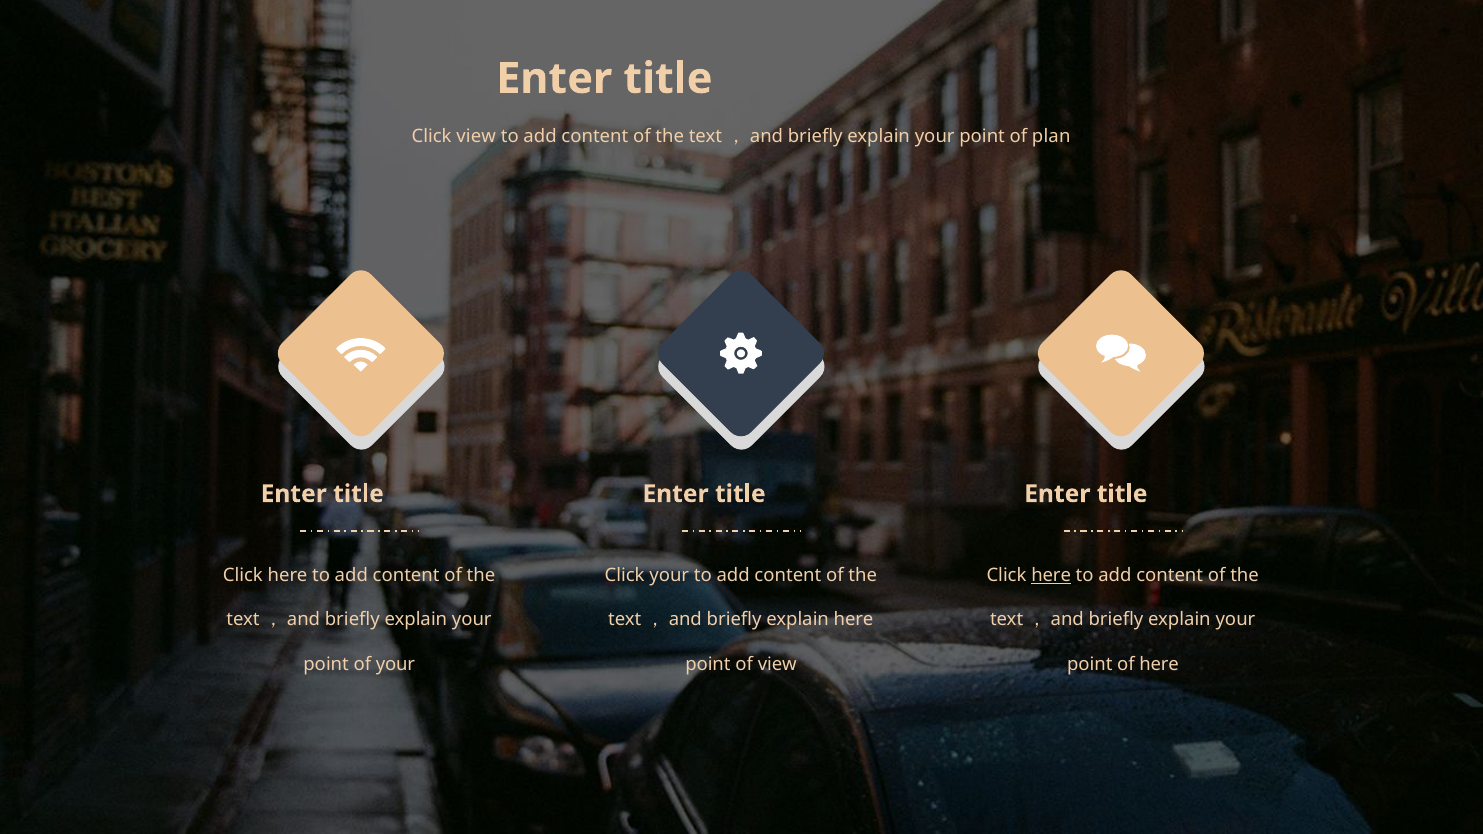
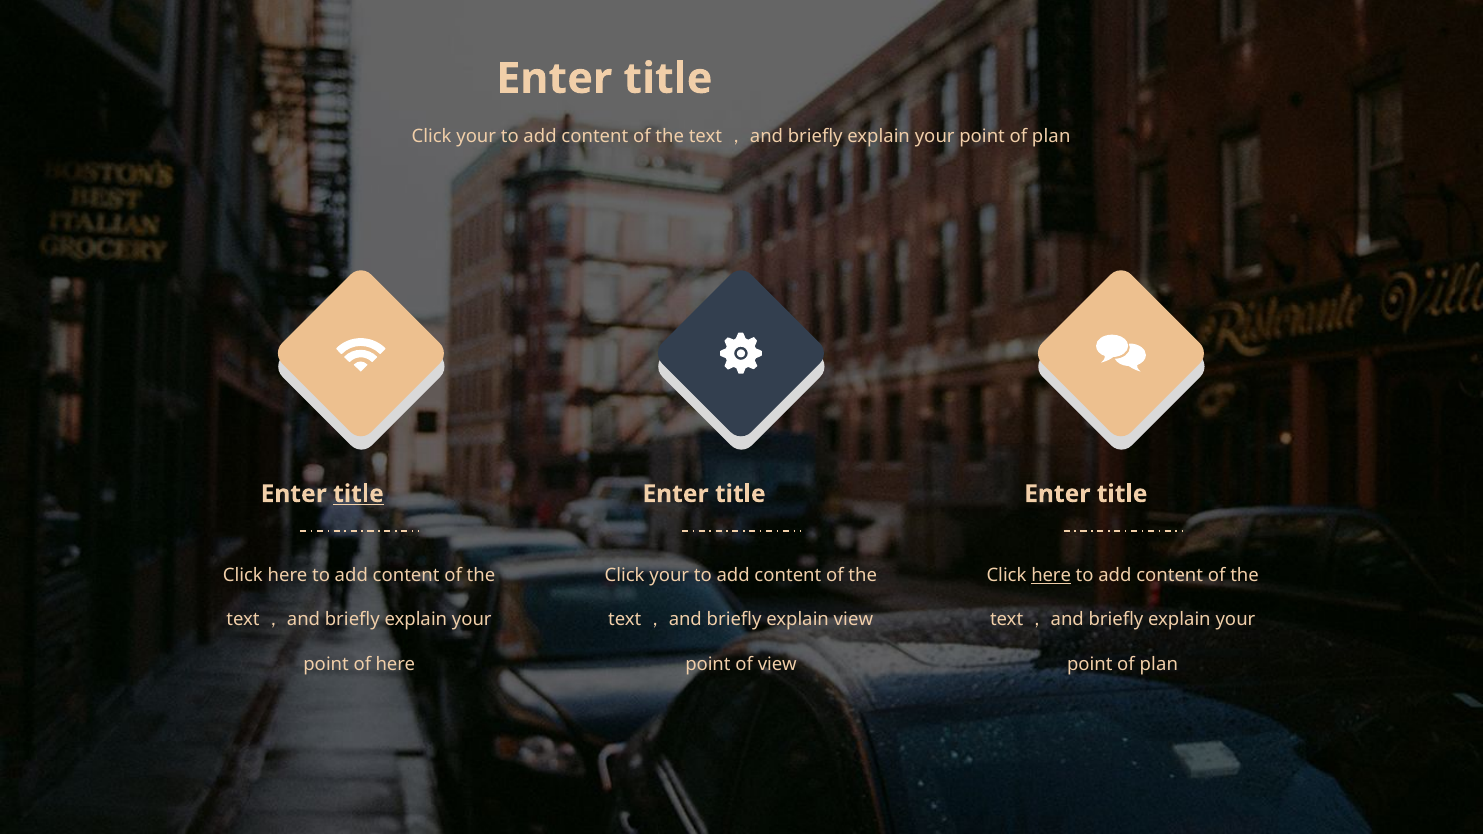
view at (476, 137): view -> your
title at (358, 494) underline: none -> present
explain here: here -> view
of your: your -> here
here at (1159, 664): here -> plan
